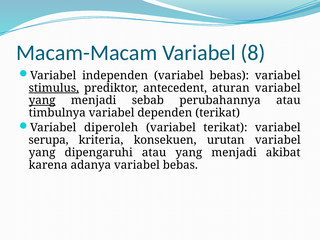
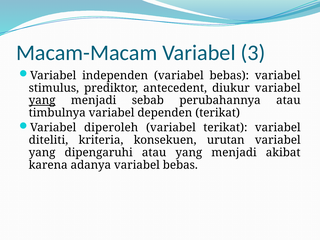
8: 8 -> 3
stimulus underline: present -> none
aturan: aturan -> diukur
serupa: serupa -> diteliti
